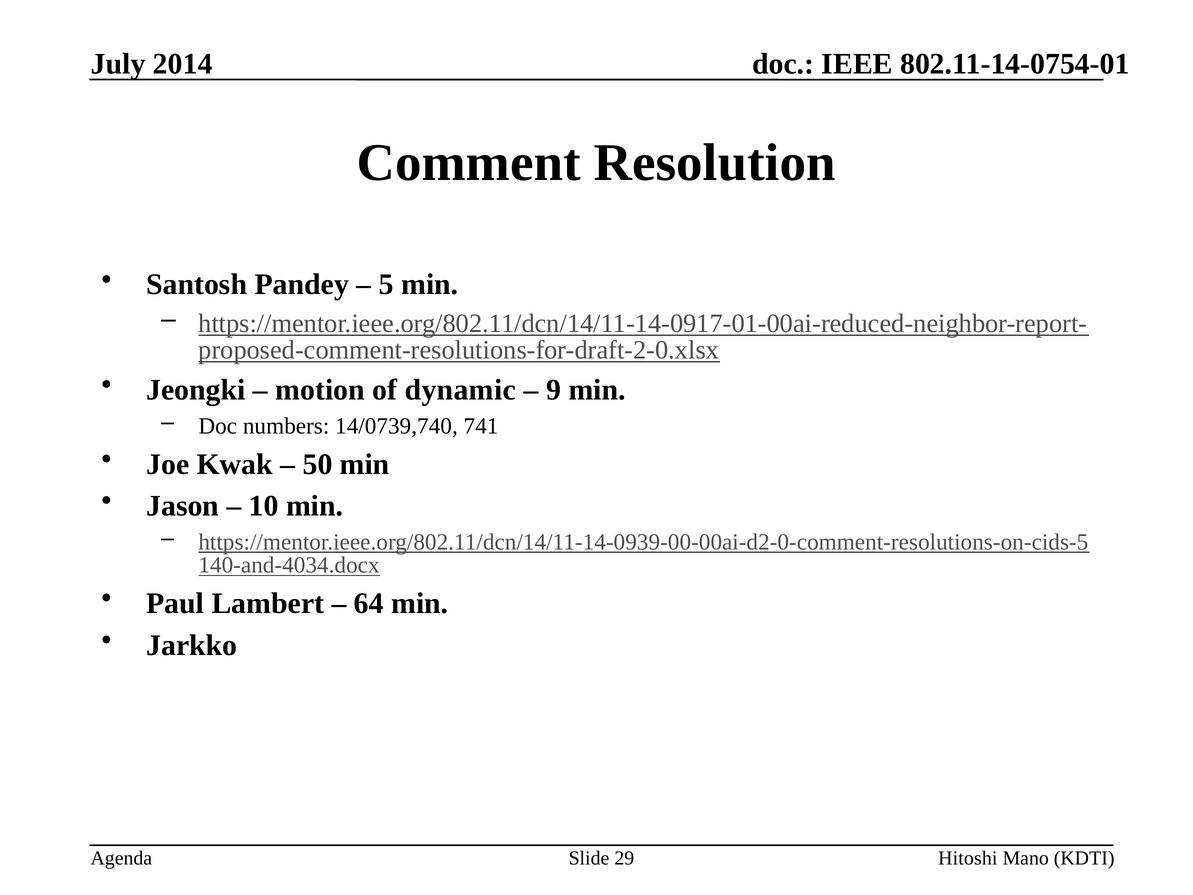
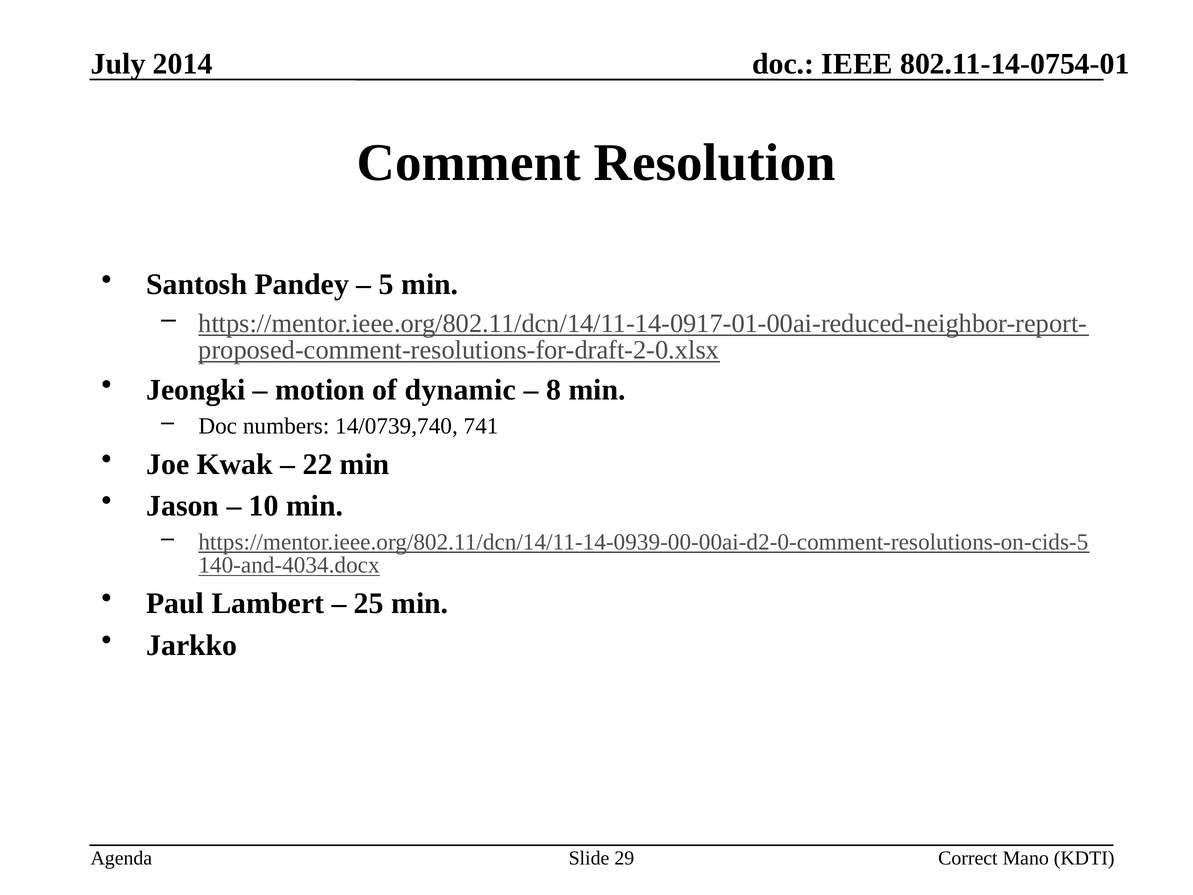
9: 9 -> 8
50: 50 -> 22
64: 64 -> 25
Hitoshi: Hitoshi -> Correct
